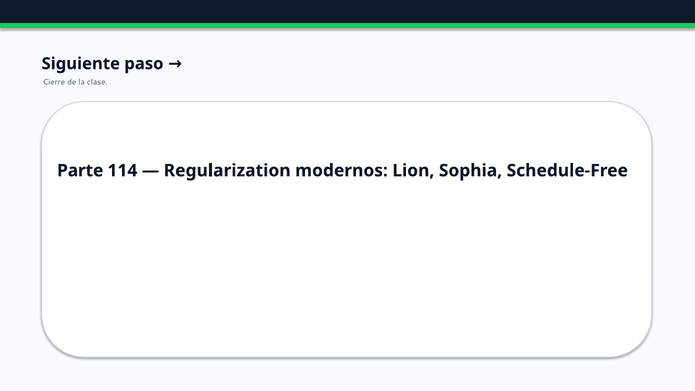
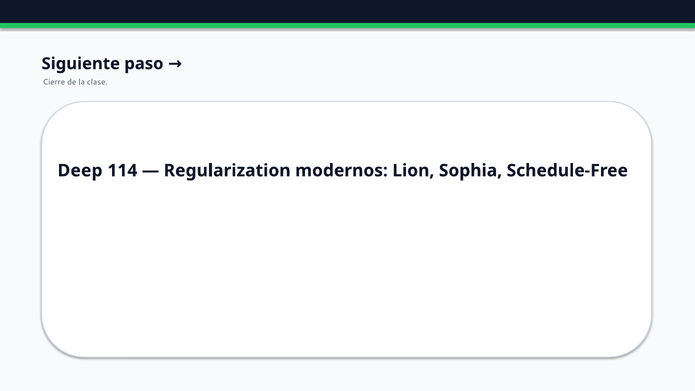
Parte: Parte -> Deep
